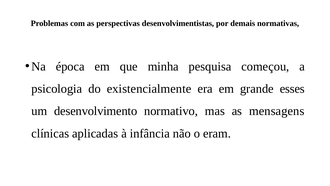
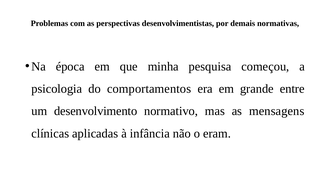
existencialmente: existencialmente -> comportamentos
esses: esses -> entre
